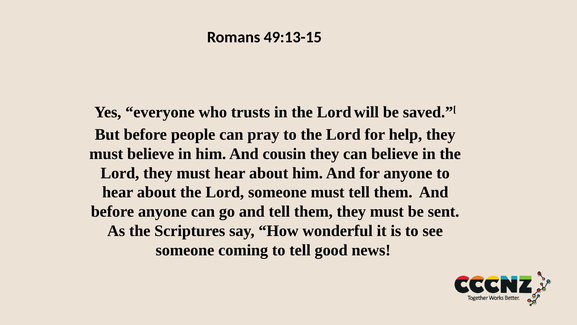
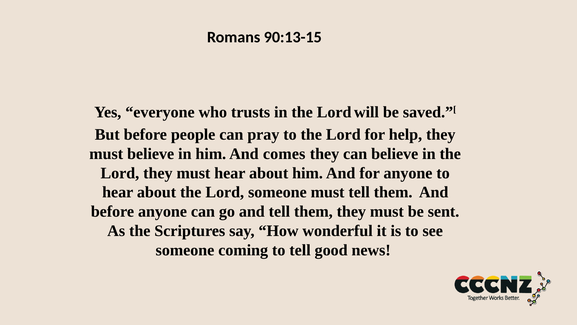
49:13-15: 49:13-15 -> 90:13-15
cousin: cousin -> comes
